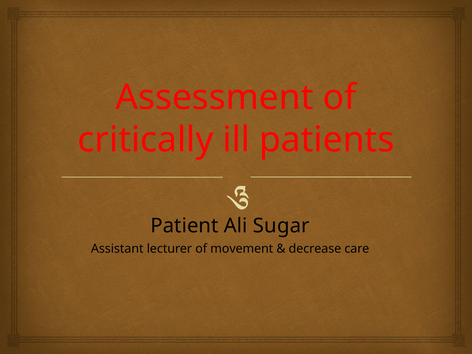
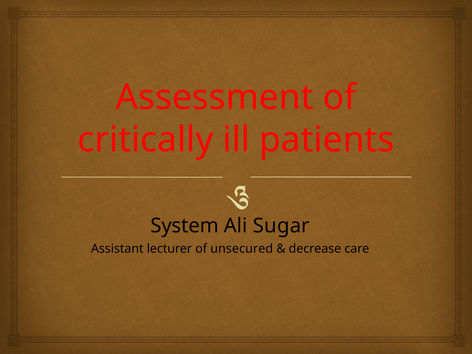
Patient: Patient -> System
movement: movement -> unsecured
